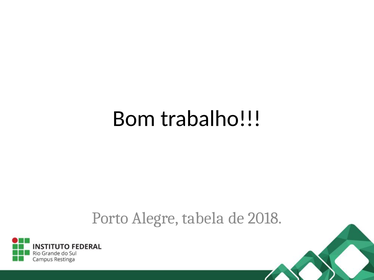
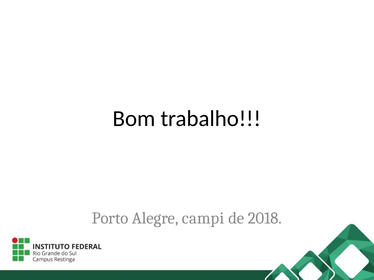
tabela: tabela -> campi
